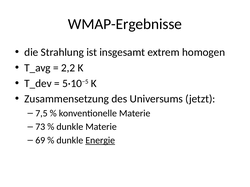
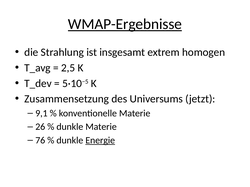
WMAP-Ergebnisse underline: none -> present
2,2: 2,2 -> 2,5
7,5: 7,5 -> 9,1
73: 73 -> 26
69: 69 -> 76
